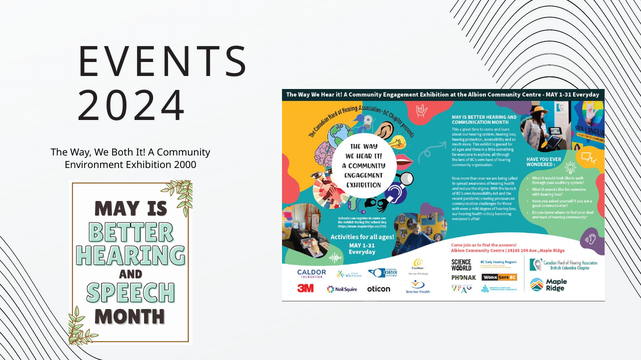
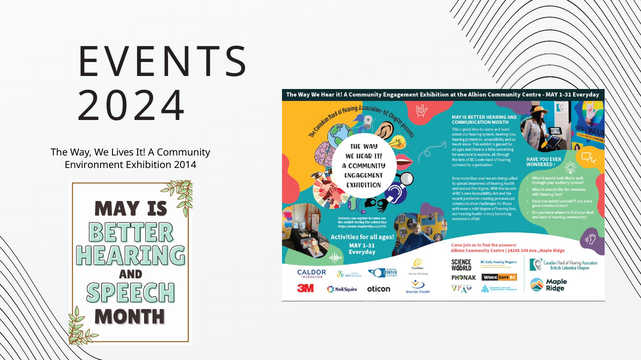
Both: Both -> Lives
2000: 2000 -> 2014
